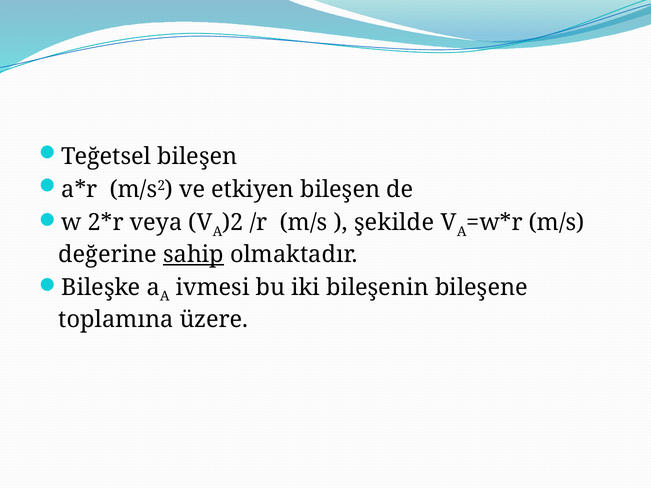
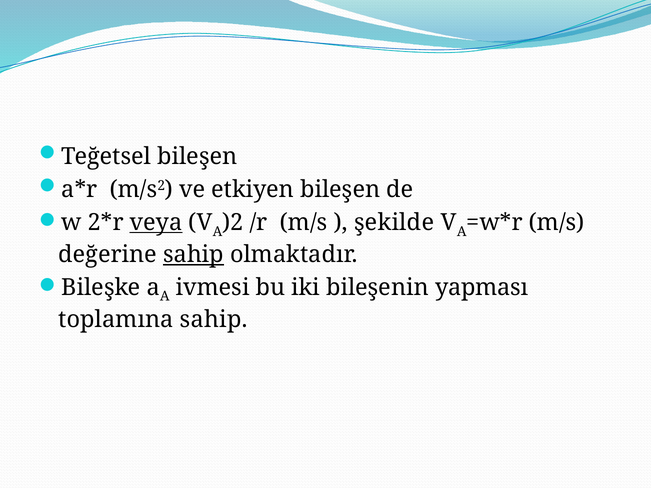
veya underline: none -> present
bileşene: bileşene -> yapması
toplamına üzere: üzere -> sahip
